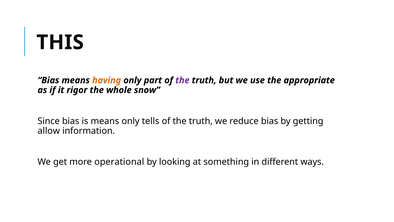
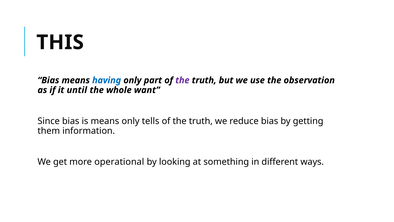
having colour: orange -> blue
appropriate: appropriate -> observation
rigor: rigor -> until
snow: snow -> want
allow: allow -> them
